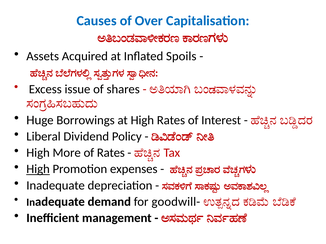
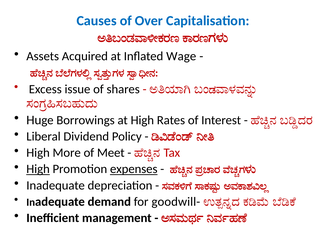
Spoils: Spoils -> Wage
of Rates: Rates -> Meet
expenses underline: none -> present
